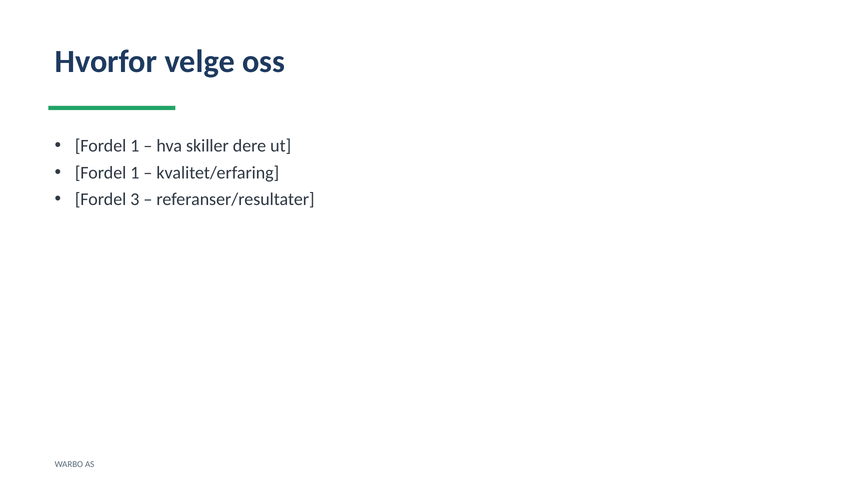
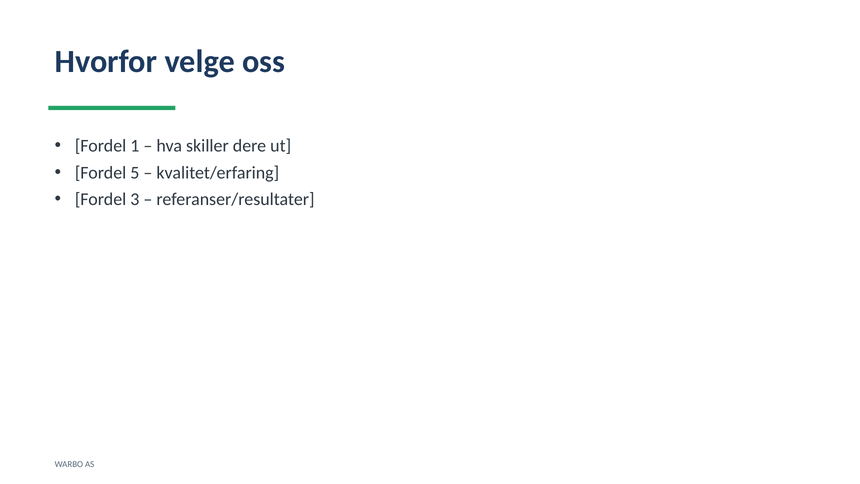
1 at (135, 173): 1 -> 5
